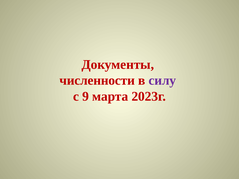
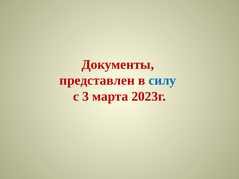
численности: численности -> представлен
силу colour: purple -> blue
9: 9 -> 3
